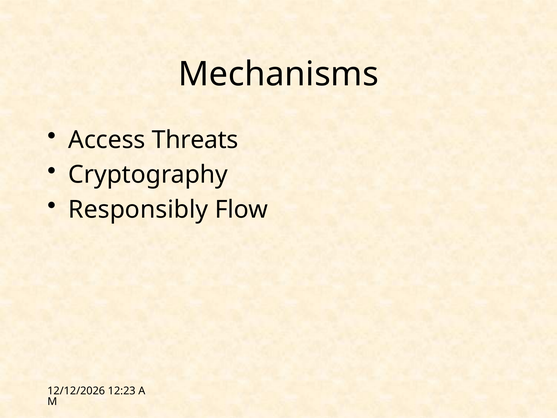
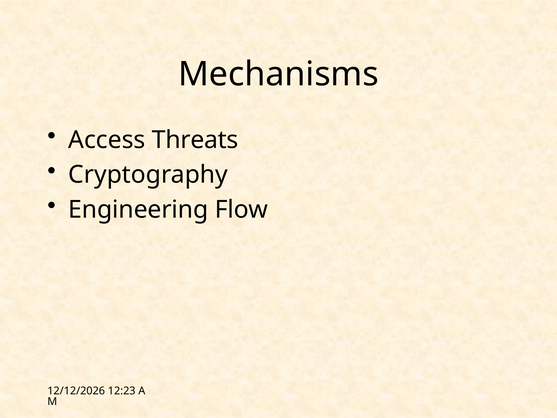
Responsibly: Responsibly -> Engineering
